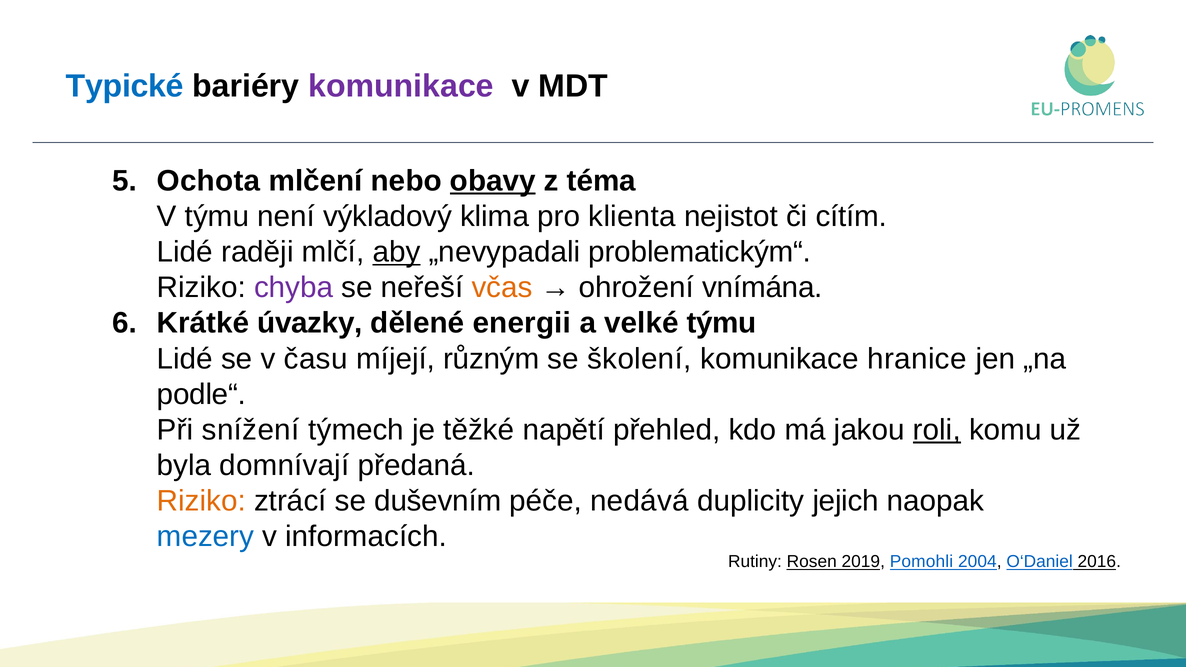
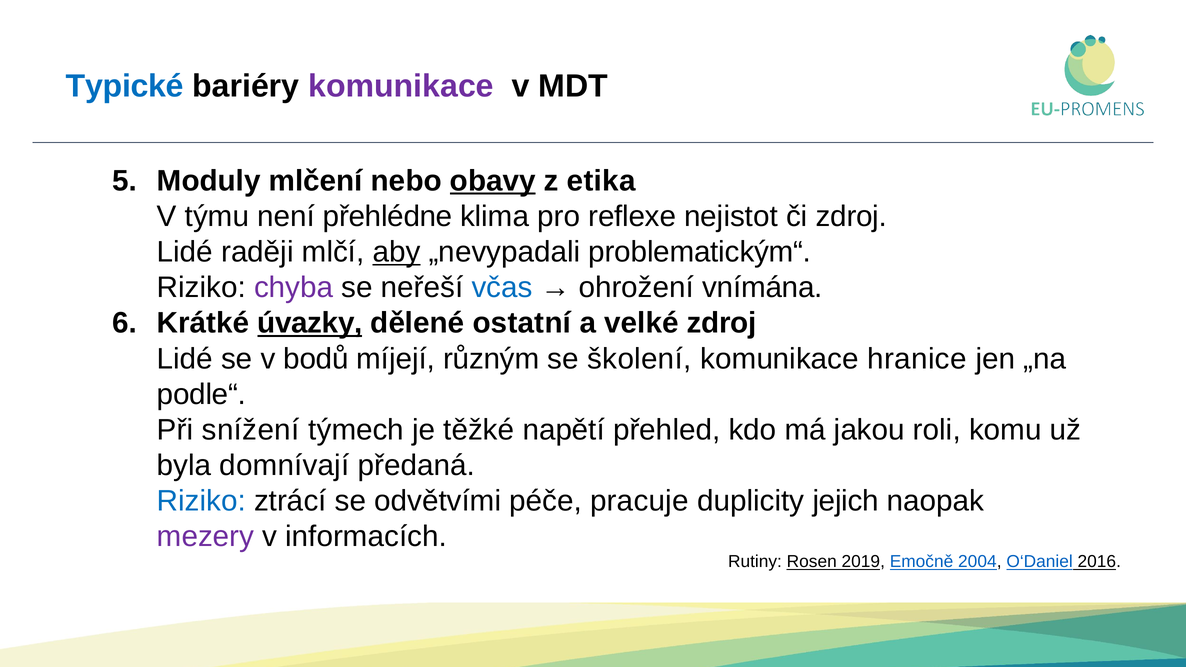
Ochota: Ochota -> Moduly
téma: téma -> etika
výkladový: výkladový -> přehlédne
klienta: klienta -> reflexe
či cítím: cítím -> zdroj
včas colour: orange -> blue
úvazky underline: none -> present
energii: energii -> ostatní
velké týmu: týmu -> zdroj
času: času -> bodů
roli underline: present -> none
Riziko at (201, 501) colour: orange -> blue
duševním: duševním -> odvětvími
nedává: nedává -> pracuje
mezery colour: blue -> purple
Pomohli: Pomohli -> Emočně
